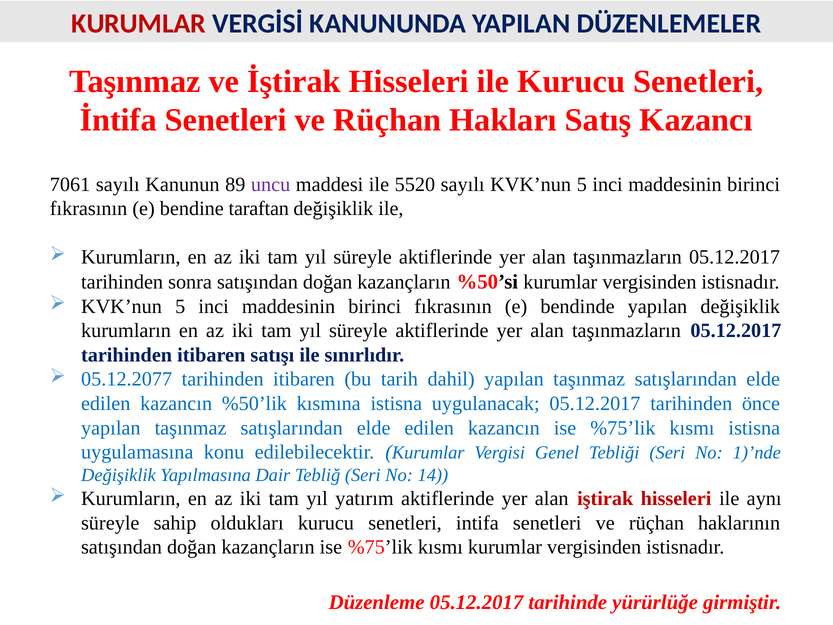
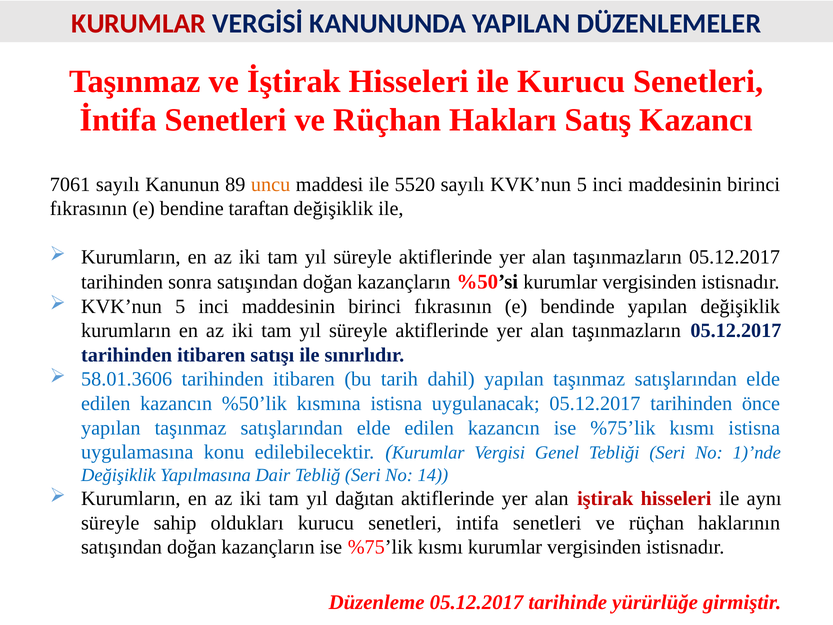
uncu colour: purple -> orange
05.12.2077: 05.12.2077 -> 58.01.3606
yatırım: yatırım -> dağıtan
